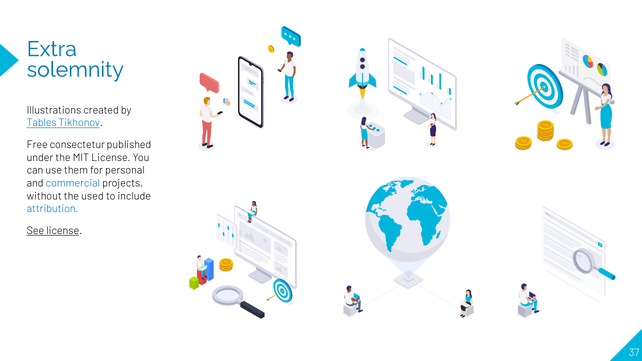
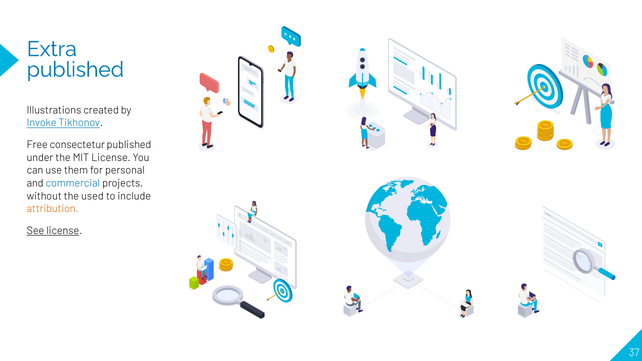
solemnity at (75, 70): solemnity -> published
Tables: Tables -> Invoke
attribution colour: blue -> orange
